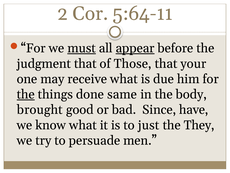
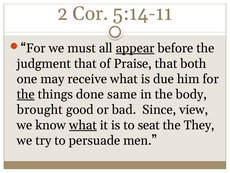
5:64-11: 5:64-11 -> 5:14-11
must underline: present -> none
Those: Those -> Praise
your: your -> both
have: have -> view
what at (83, 125) underline: none -> present
just: just -> seat
